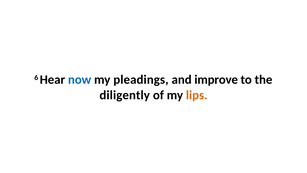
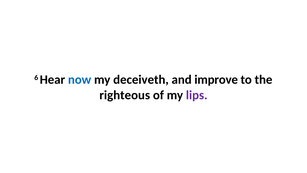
pleadings: pleadings -> deceiveth
diligently: diligently -> righteous
lips colour: orange -> purple
